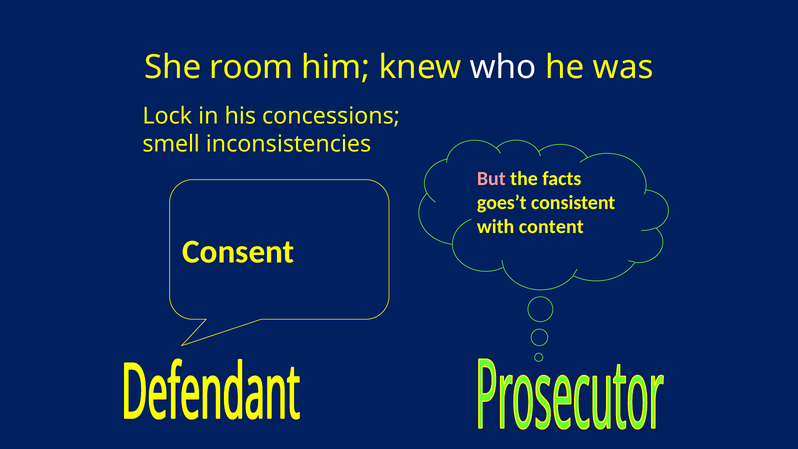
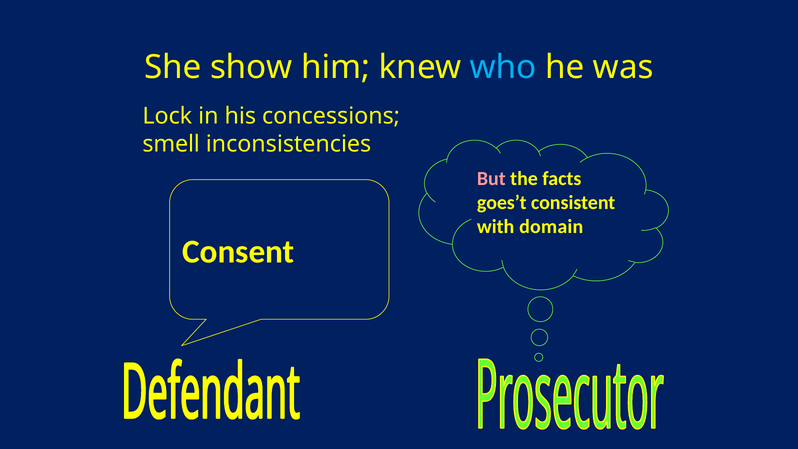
room: room -> show
who colour: white -> light blue
content: content -> domain
